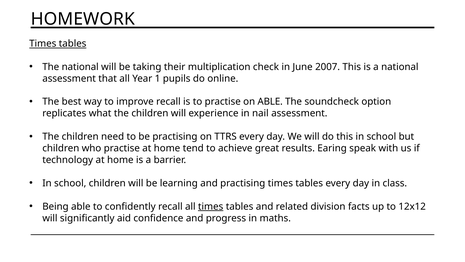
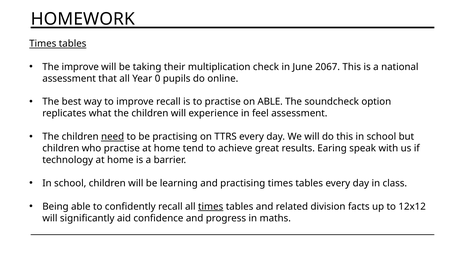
The national: national -> improve
2007: 2007 -> 2067
1: 1 -> 0
nail: nail -> feel
need underline: none -> present
